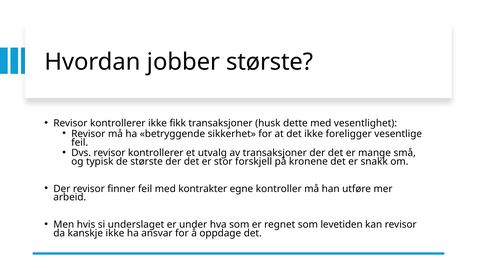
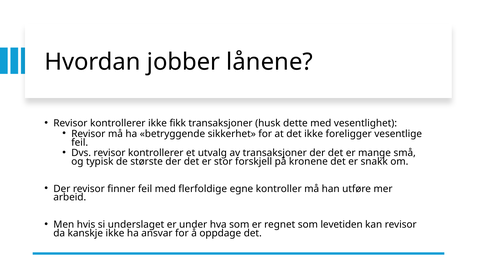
jobber største: største -> lånene
kontrakter: kontrakter -> flerfoldige
